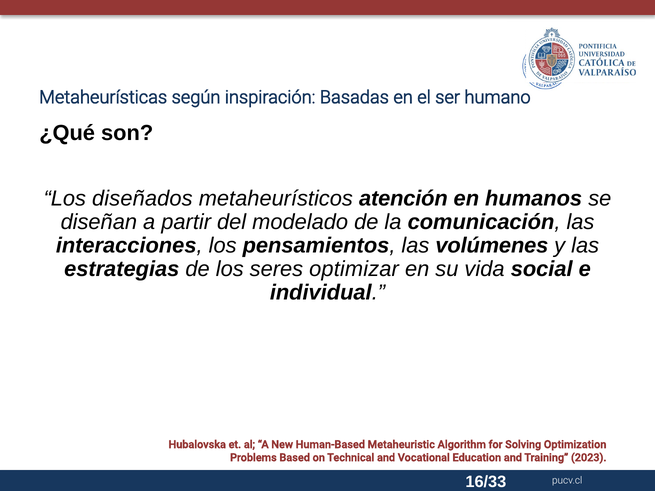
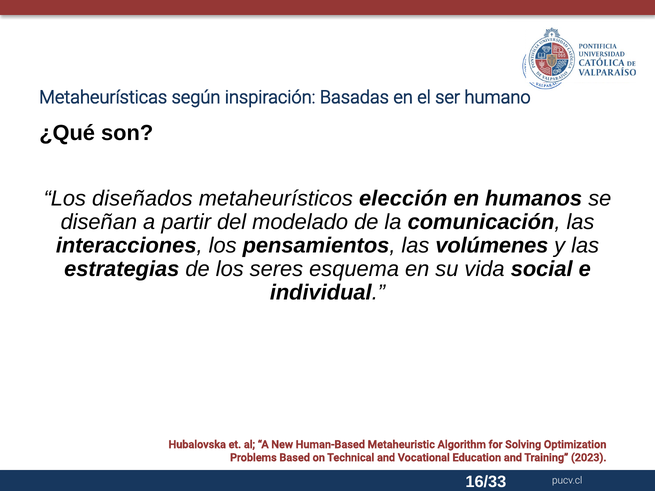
atención: atención -> elección
optimizar: optimizar -> esquema
